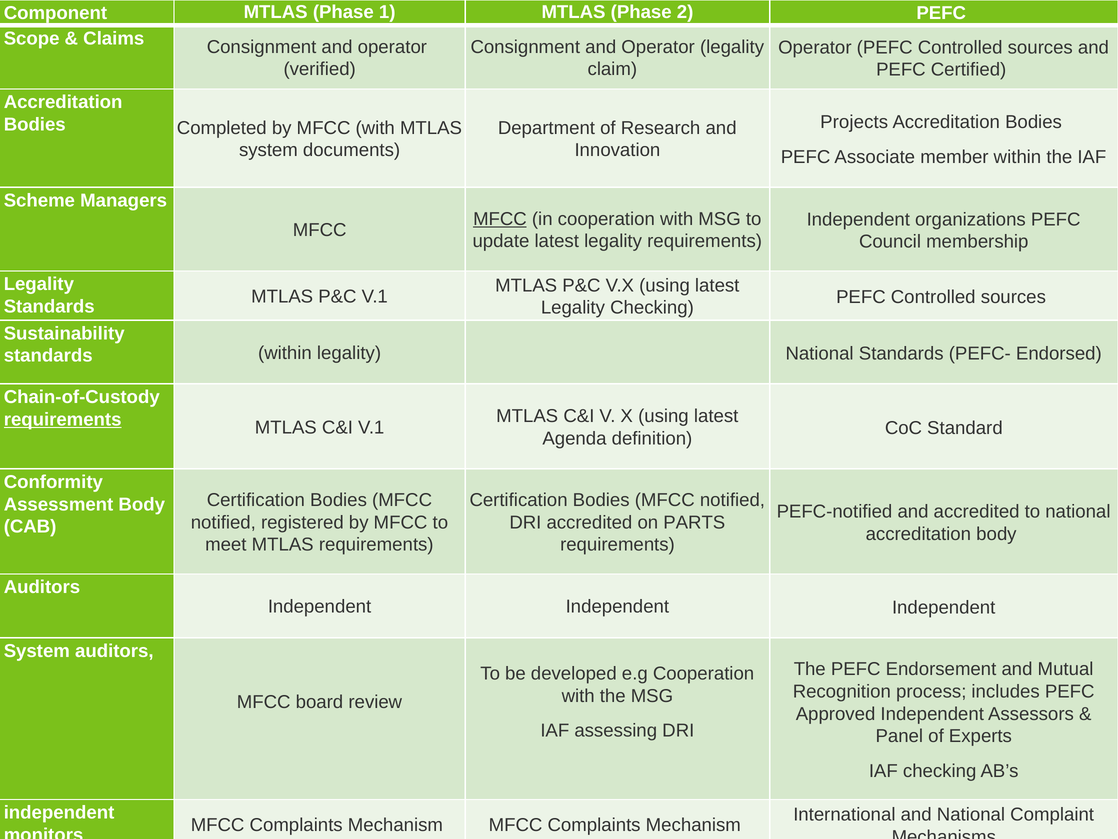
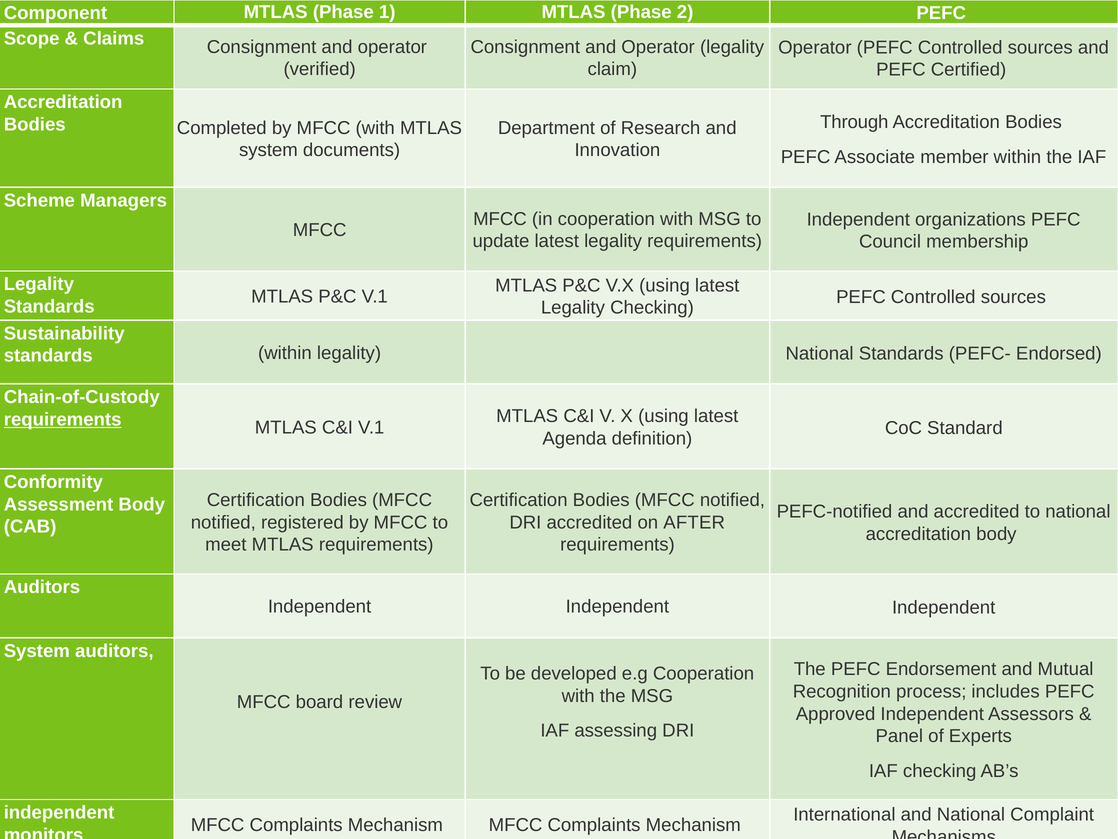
Projects: Projects -> Through
MFCC at (500, 219) underline: present -> none
PARTS: PARTS -> AFTER
